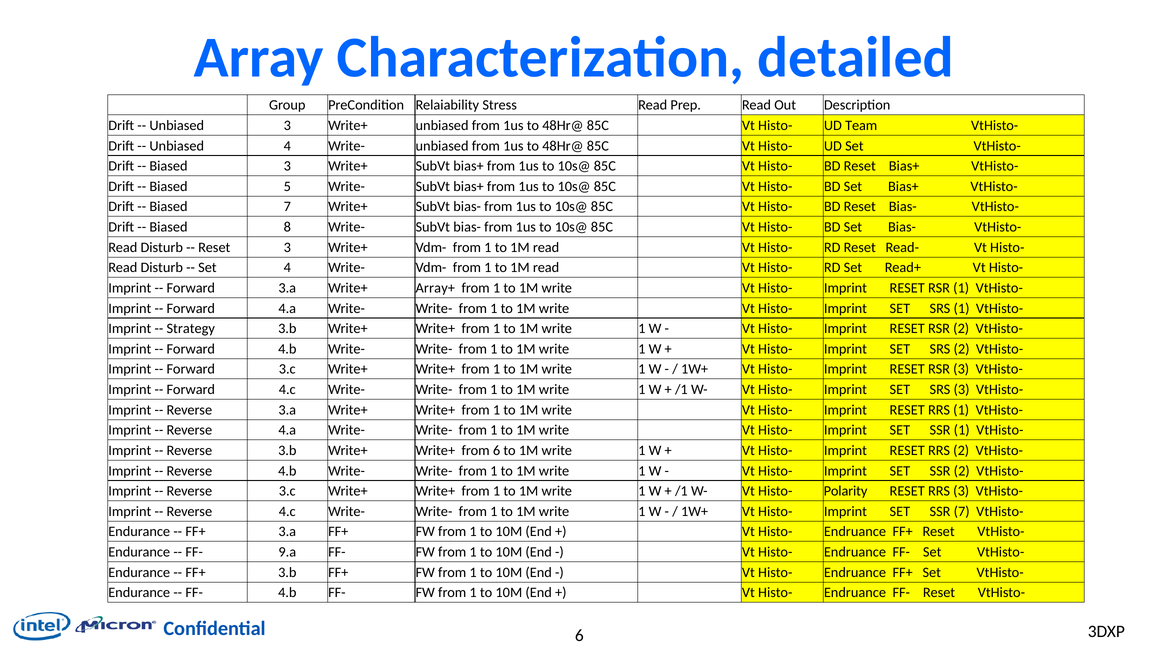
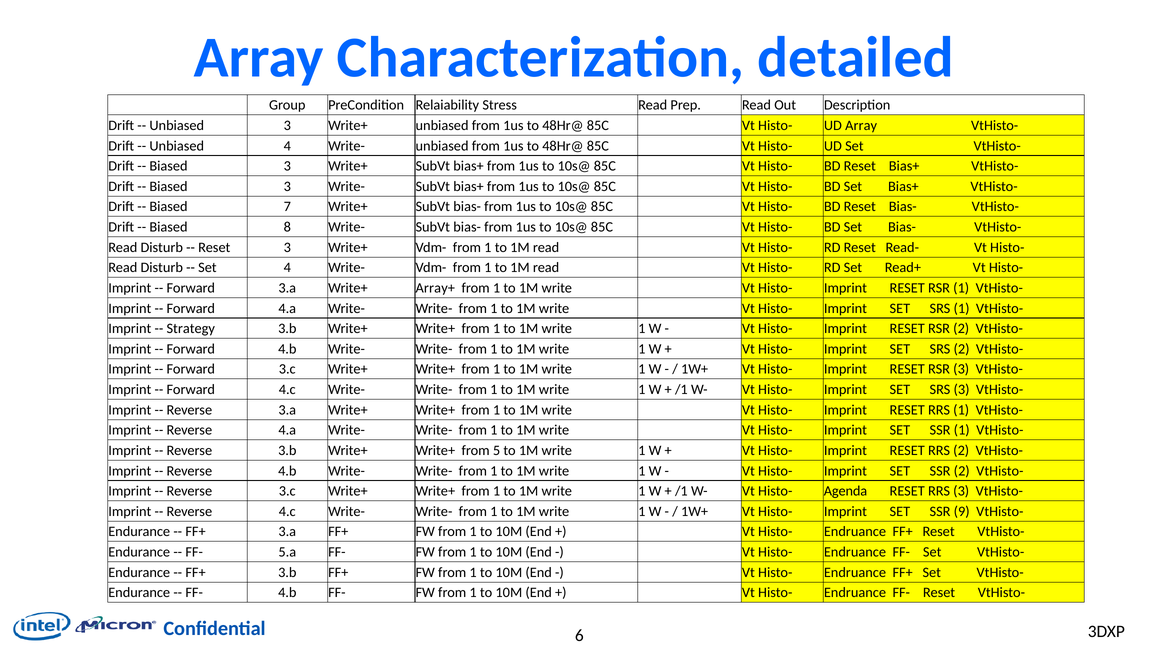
UD Team: Team -> Array
5 at (287, 187): 5 -> 3
from 6: 6 -> 5
Polarity: Polarity -> Agenda
SSR 7: 7 -> 9
9.a: 9.a -> 5.a
